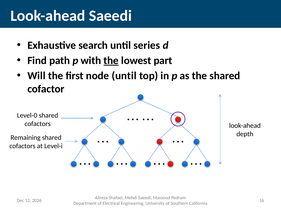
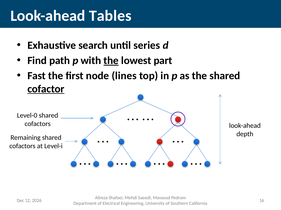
Look-ahead Saeedi: Saeedi -> Tables
Will: Will -> Fast
node until: until -> lines
cofactor underline: none -> present
